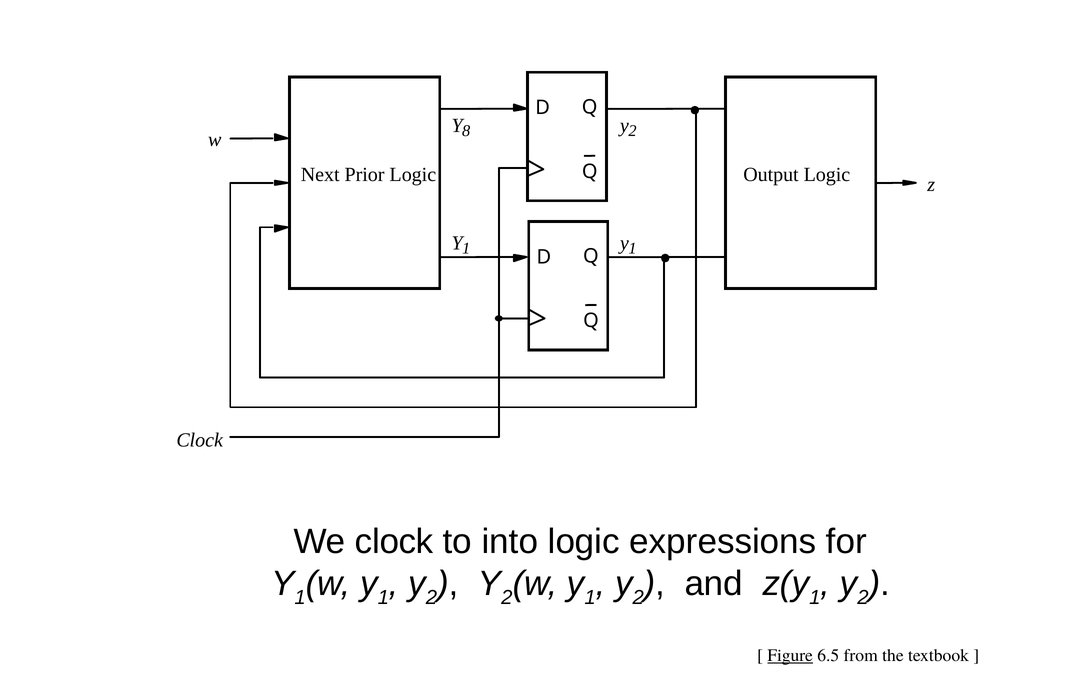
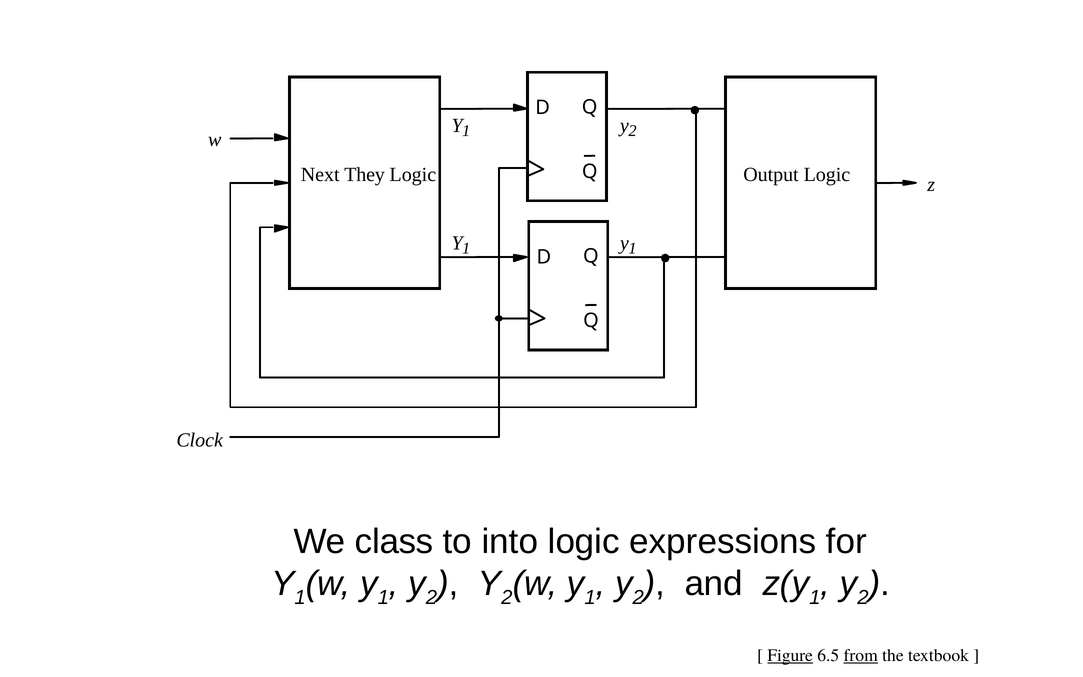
8 at (466, 131): 8 -> 1
Prior: Prior -> They
We clock: clock -> class
from underline: none -> present
